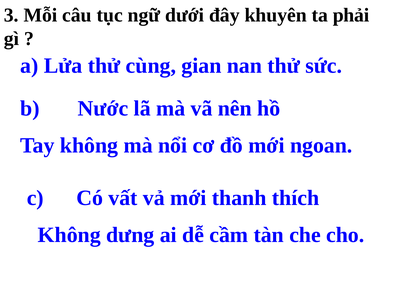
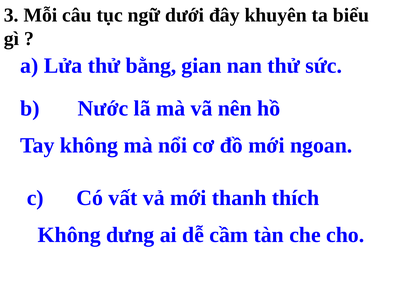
phải: phải -> biểu
cùng: cùng -> bằng
